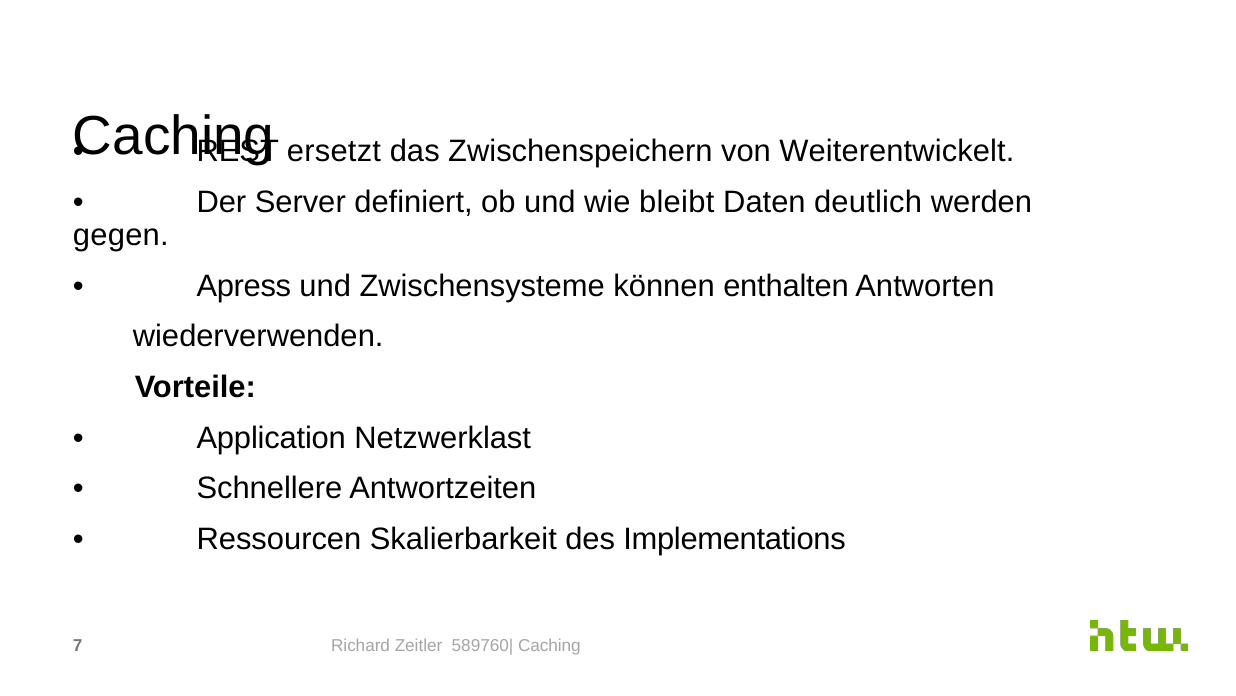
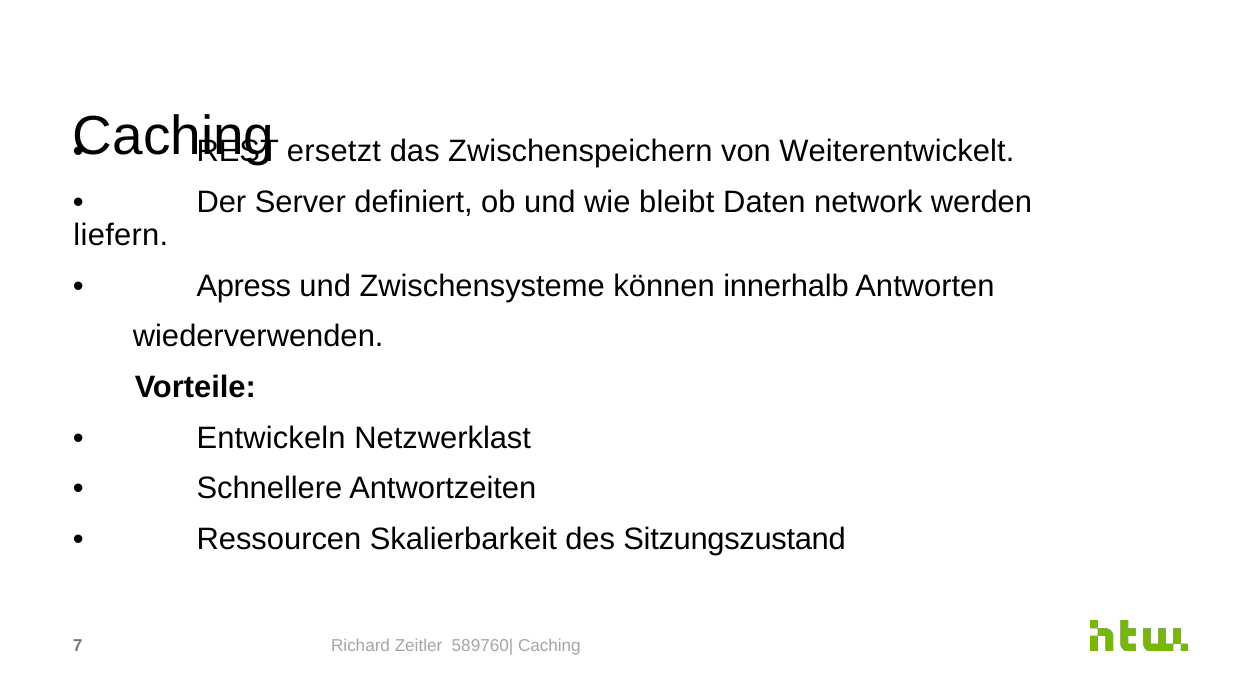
deutlich: deutlich -> network
gegen: gegen -> liefern
enthalten: enthalten -> innerhalb
Application: Application -> Entwickeln
Implementations: Implementations -> Sitzungszustand
